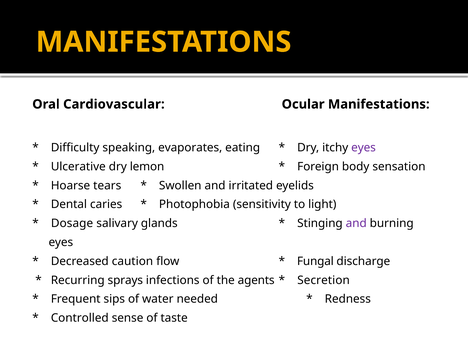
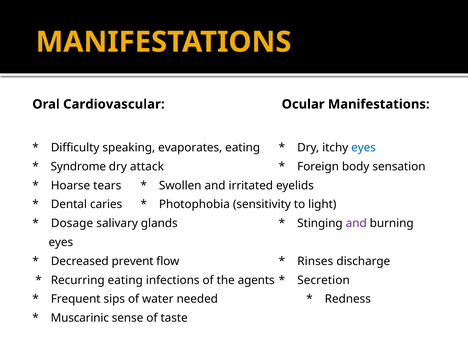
eyes at (364, 148) colour: purple -> blue
Ulcerative: Ulcerative -> Syndrome
lemon: lemon -> attack
caution: caution -> prevent
Fungal: Fungal -> Rinses
Recurring sprays: sprays -> eating
Controlled: Controlled -> Muscarinic
